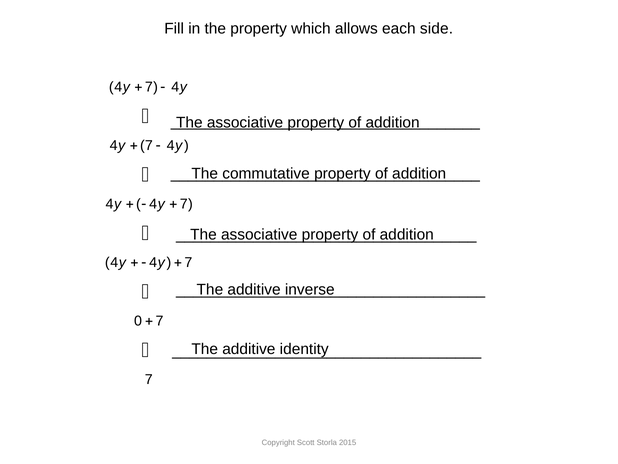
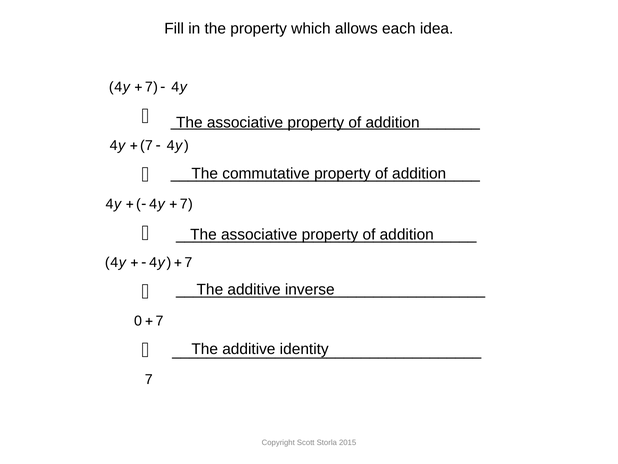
side: side -> idea
